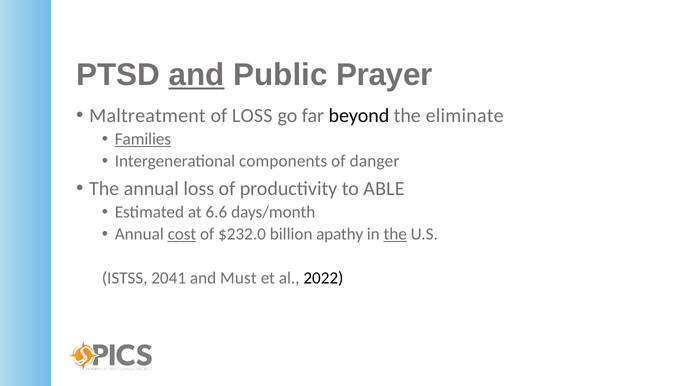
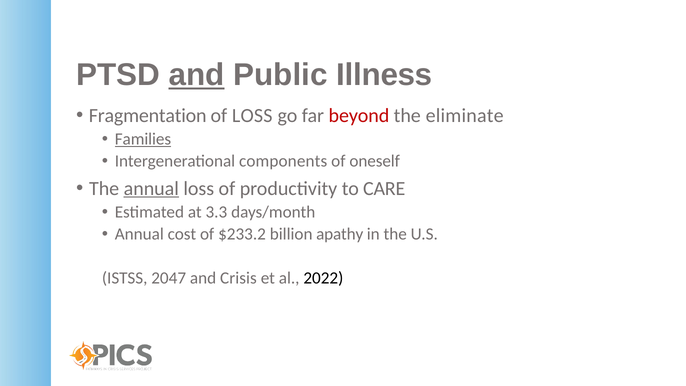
Prayer: Prayer -> Illness
Maltreatment: Maltreatment -> Fragmentation
beyond colour: black -> red
danger: danger -> oneself
annual at (151, 188) underline: none -> present
ABLE: ABLE -> CARE
6.6: 6.6 -> 3.3
cost underline: present -> none
$232.0: $232.0 -> $233.2
the at (395, 234) underline: present -> none
2041: 2041 -> 2047
Must: Must -> Crisis
